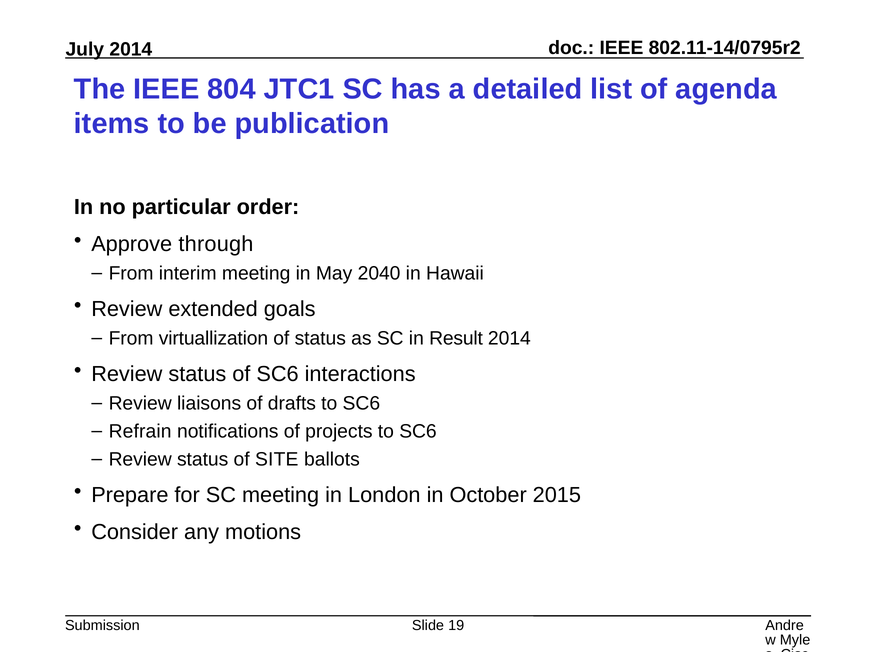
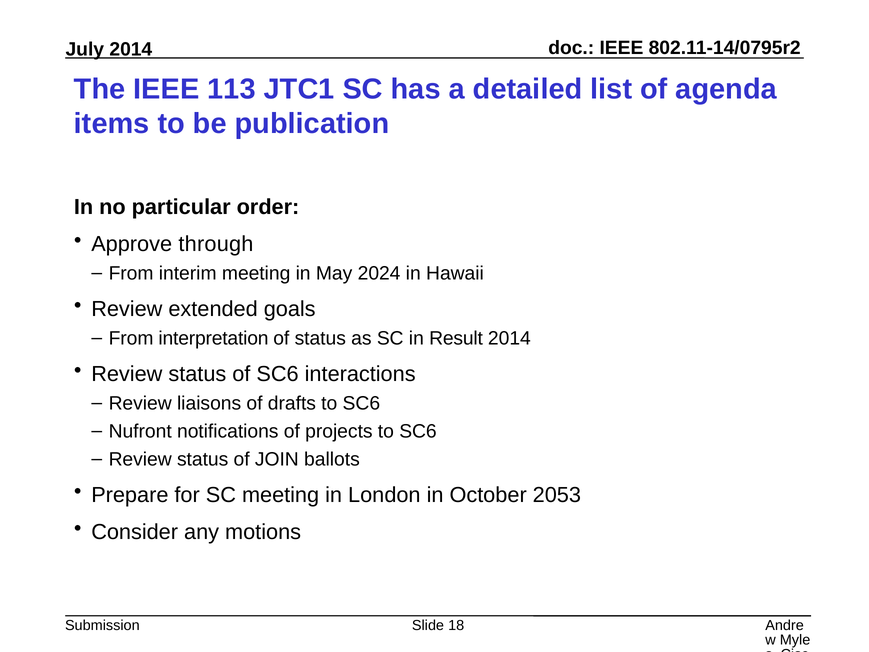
804: 804 -> 113
2040: 2040 -> 2024
virtuallization: virtuallization -> interpretation
Refrain: Refrain -> Nufront
SITE: SITE -> JOIN
2015: 2015 -> 2053
19: 19 -> 18
